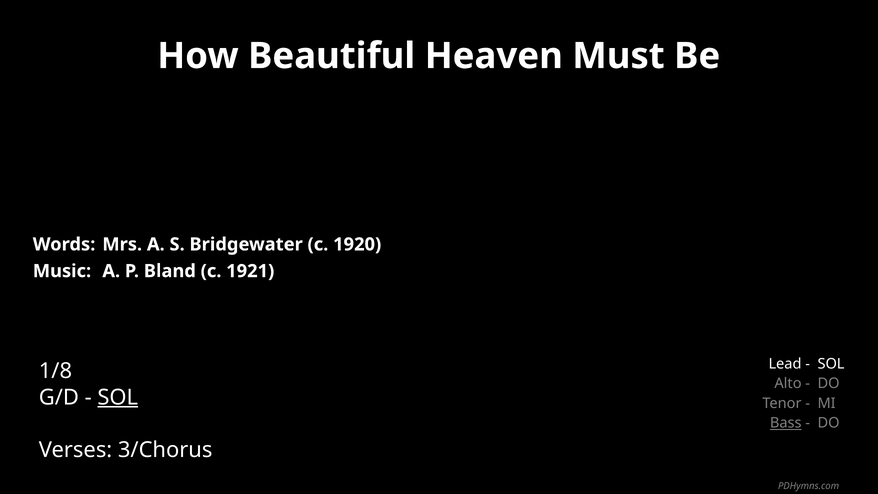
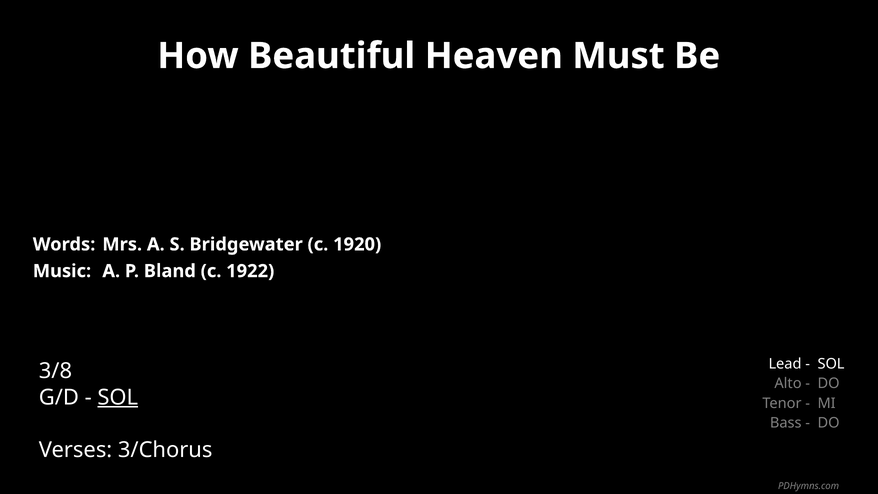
1921: 1921 -> 1922
1/8: 1/8 -> 3/8
Bass underline: present -> none
